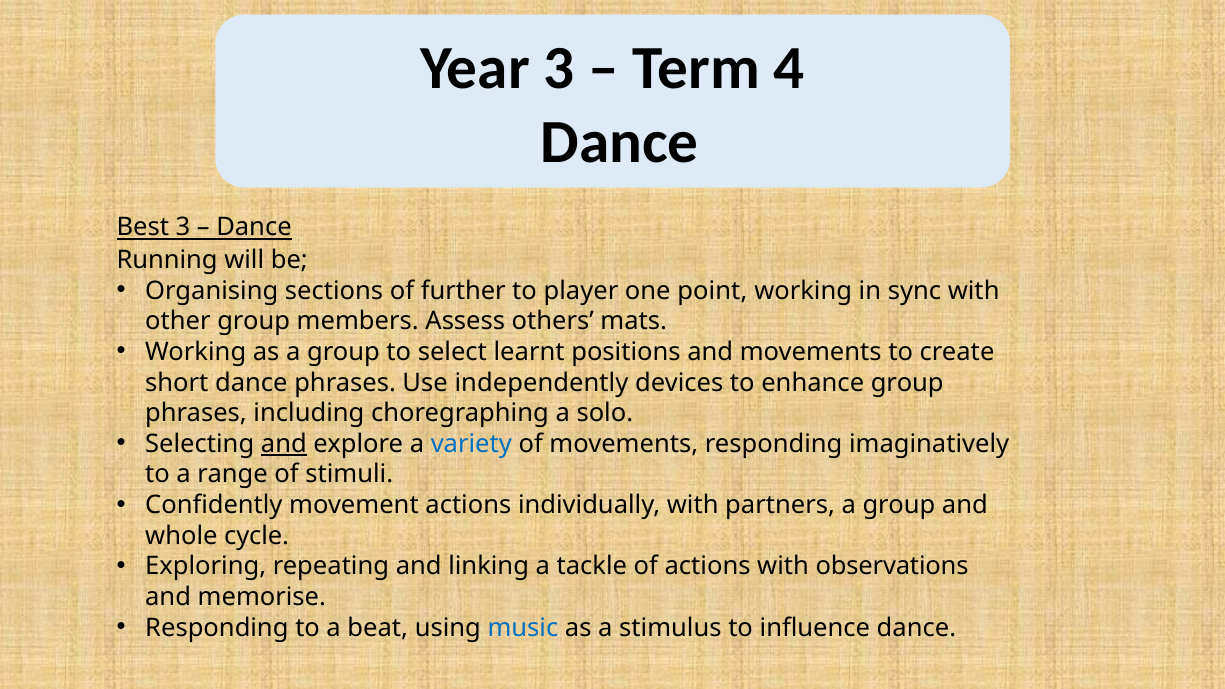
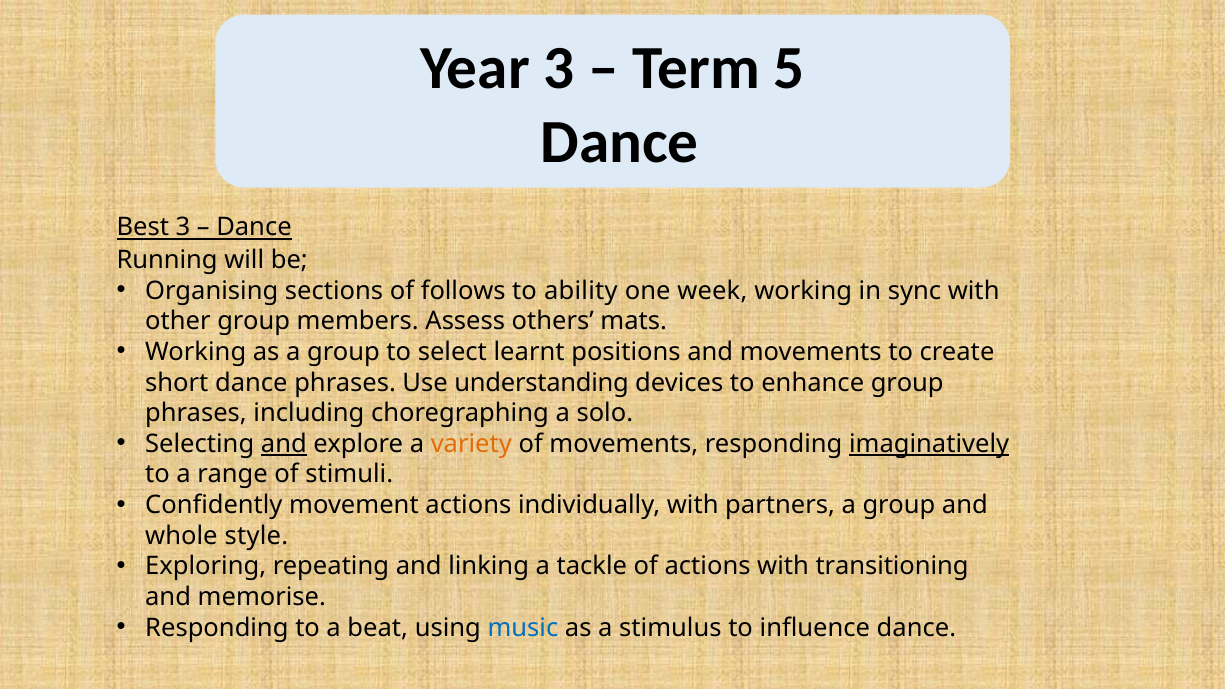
4: 4 -> 5
further: further -> follows
player: player -> ability
point: point -> week
independently: independently -> understanding
variety colour: blue -> orange
imaginatively underline: none -> present
cycle: cycle -> style
observations: observations -> transitioning
